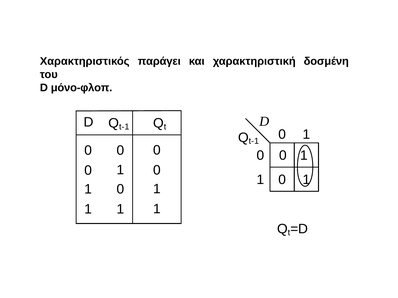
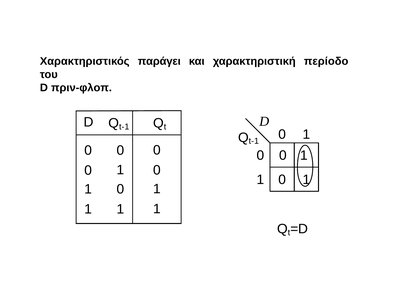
δοσμένη: δοσμένη -> περίοδο
μόνο-φλοπ: μόνο-φλοπ -> πριν-φλοπ
